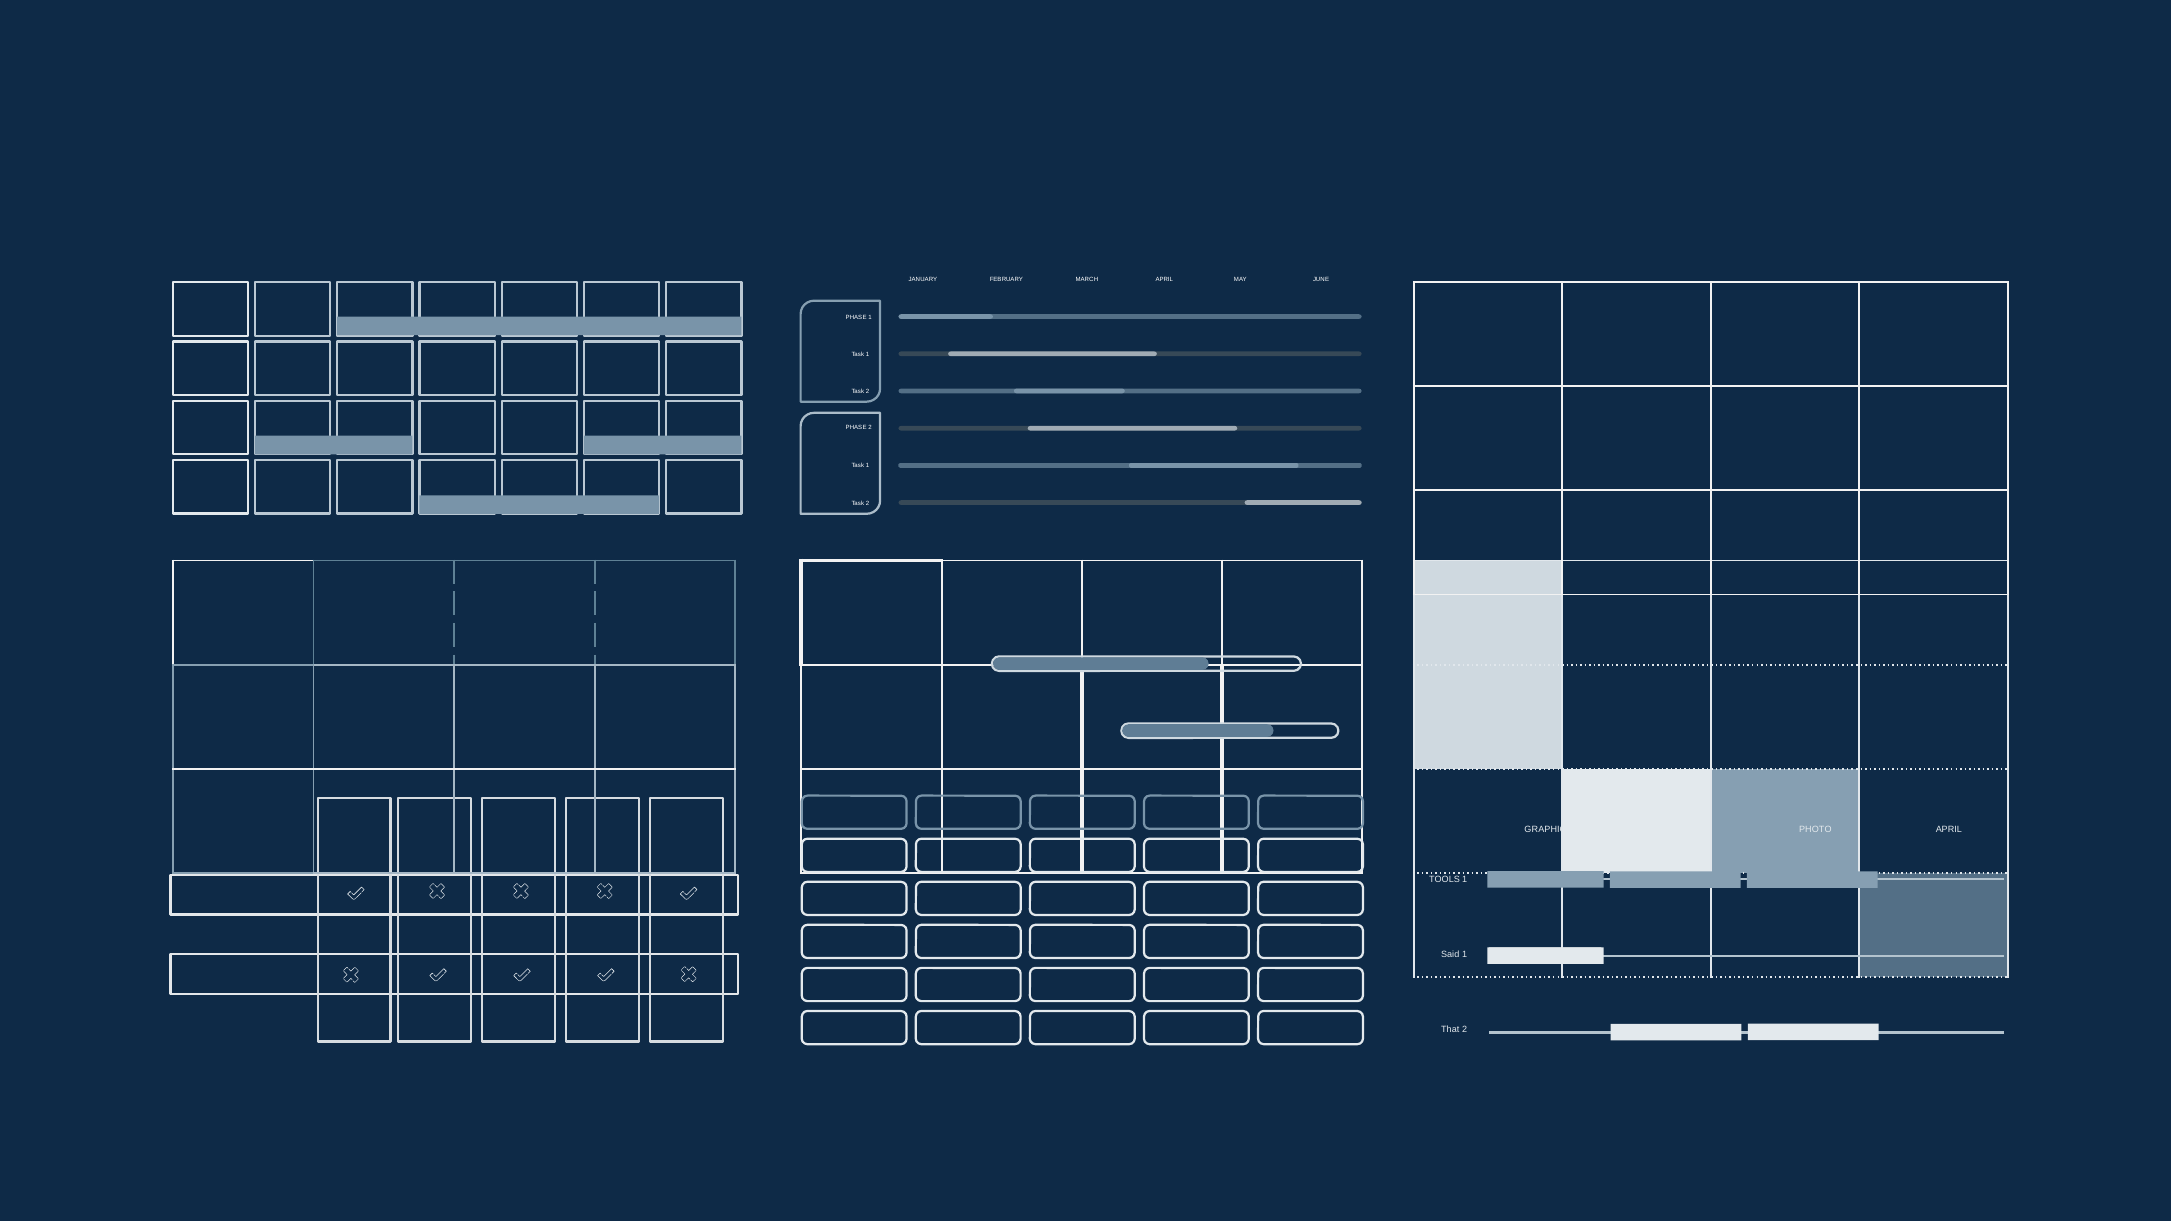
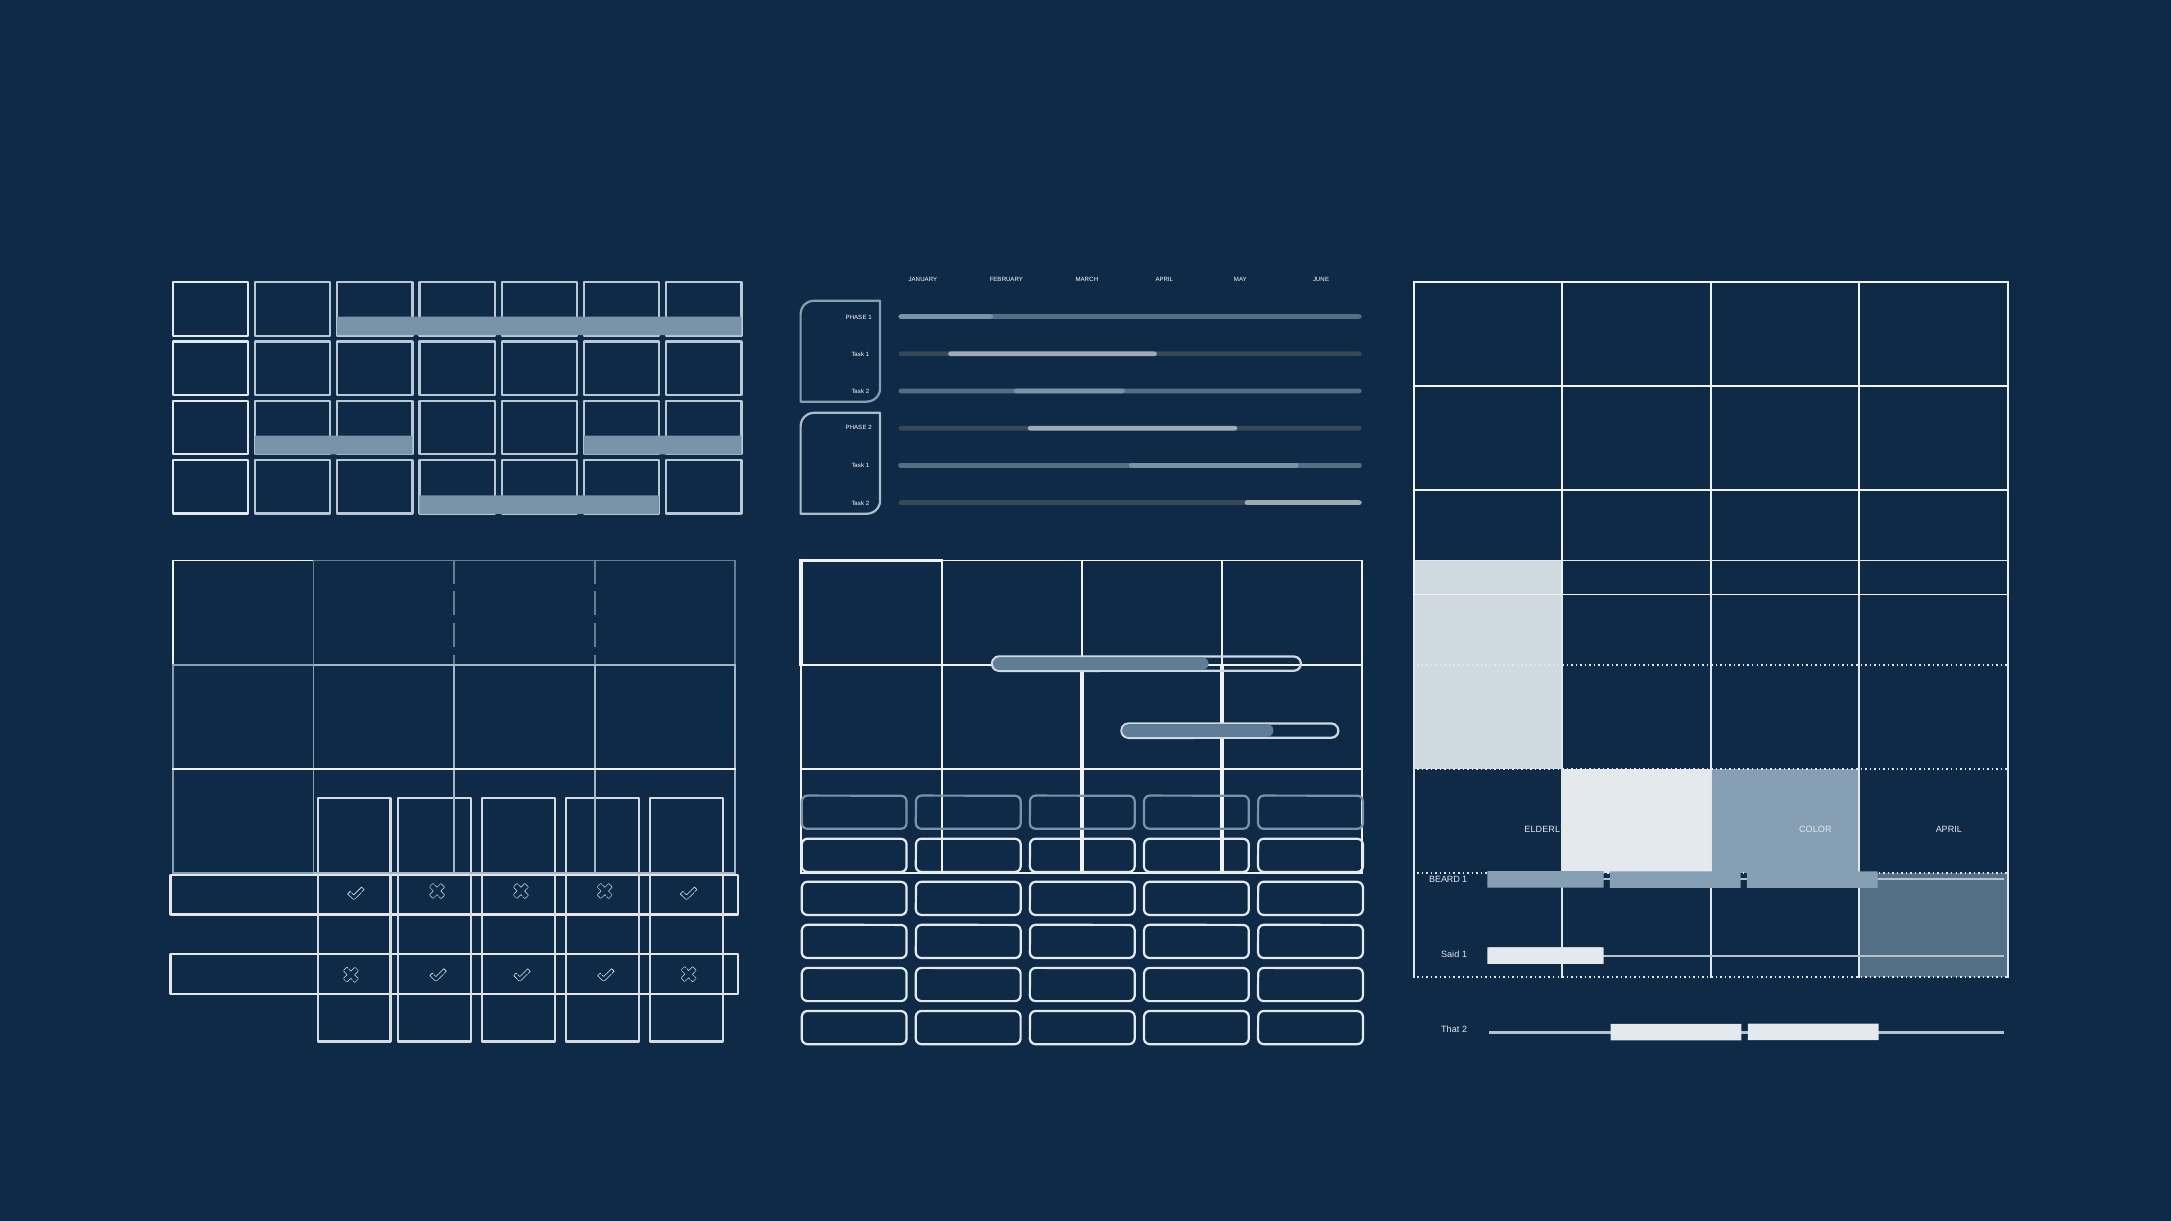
GRAPHIC: GRAPHIC -> ELDERLY
PHOTO: PHOTO -> COLOR
TOOLS: TOOLS -> BEARD
